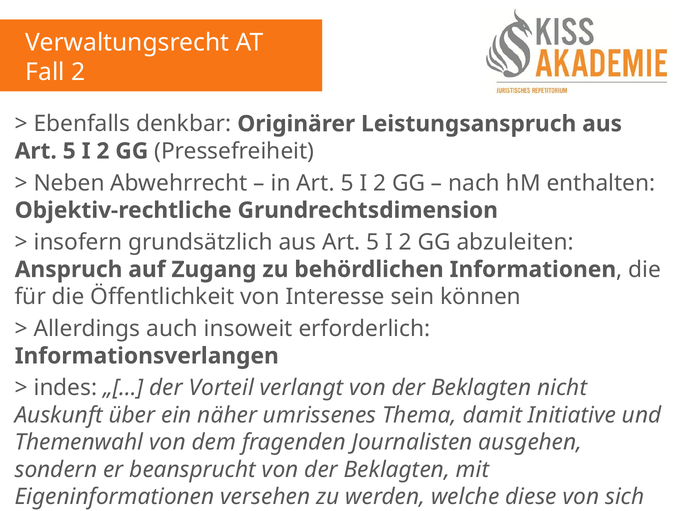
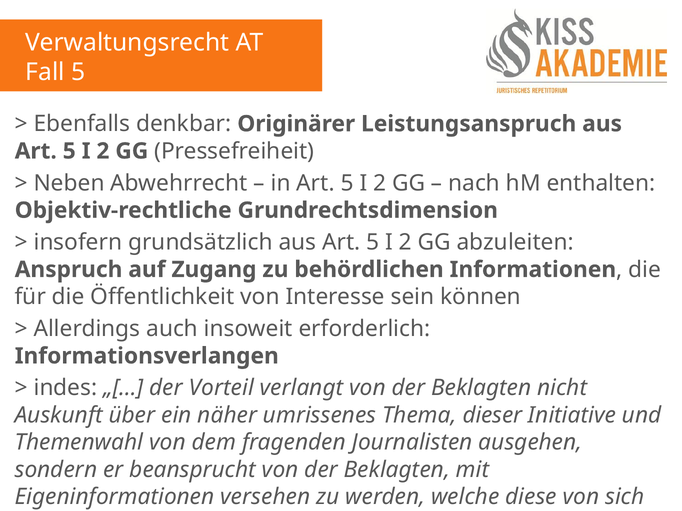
Fall 2: 2 -> 5
damit: damit -> dieser
